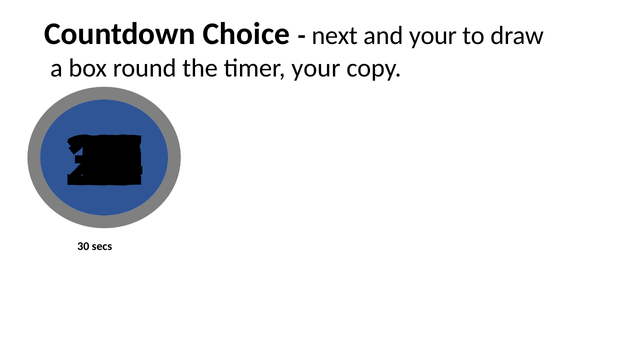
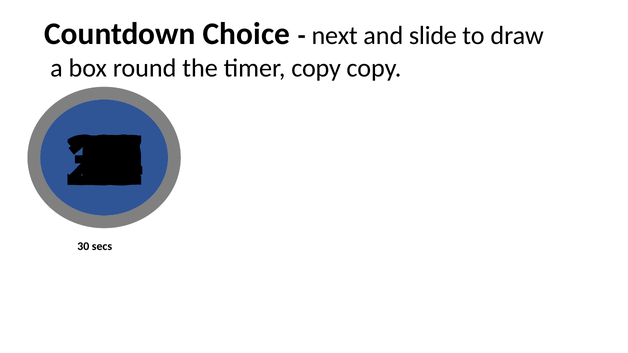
and your: your -> slide
timer your: your -> copy
